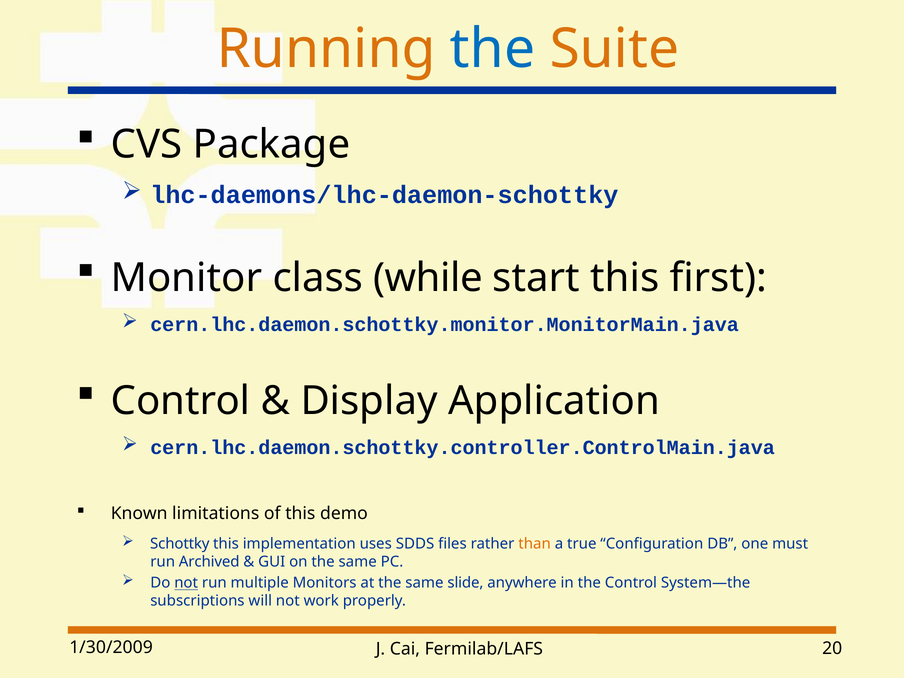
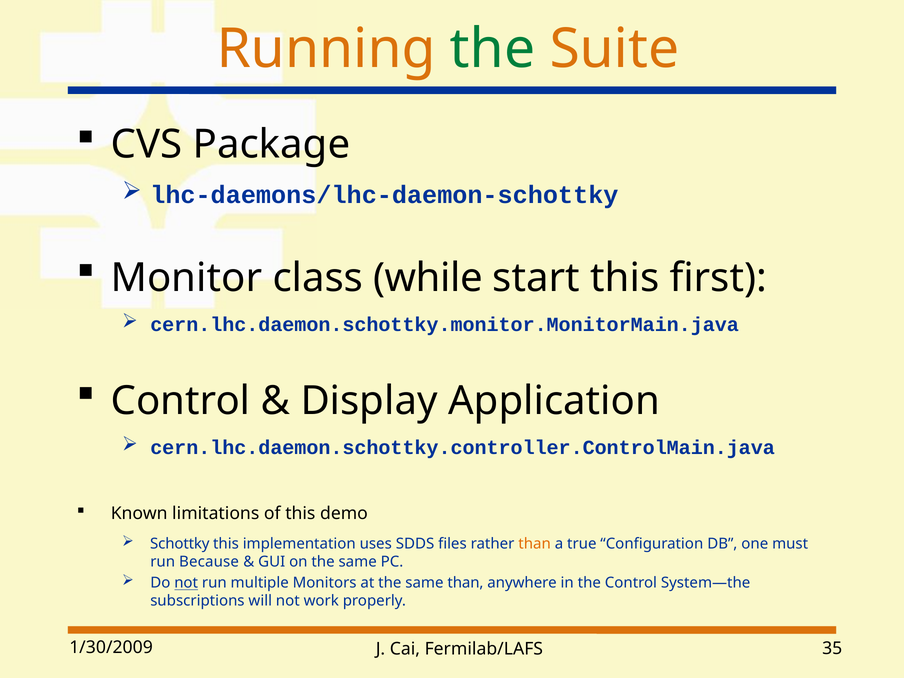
the at (493, 49) colour: blue -> green
Archived: Archived -> Because
same slide: slide -> than
20: 20 -> 35
